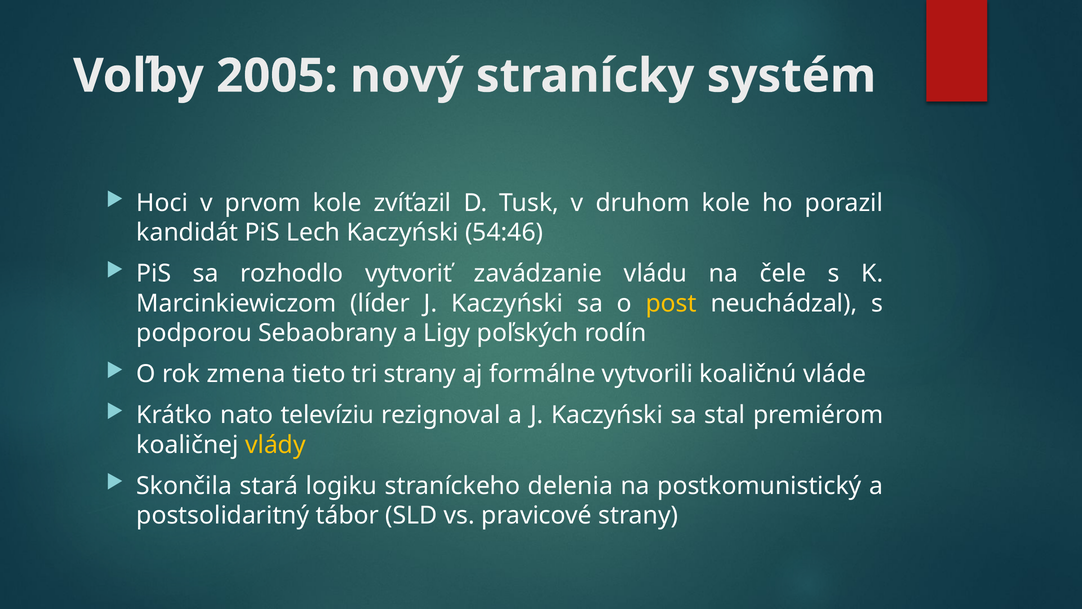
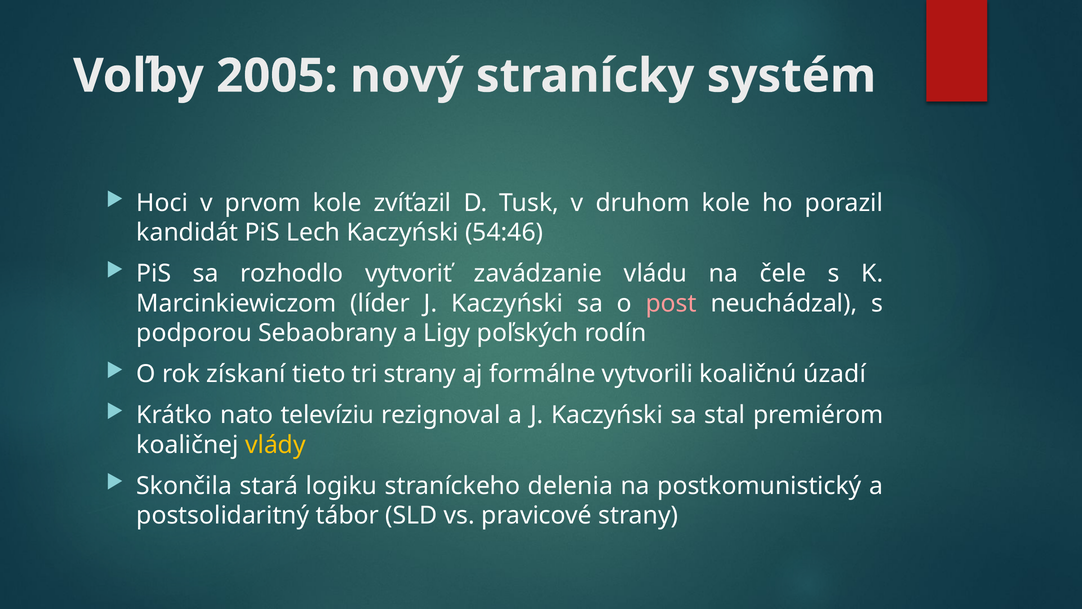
post colour: yellow -> pink
zmena: zmena -> získaní
vláde: vláde -> úzadí
